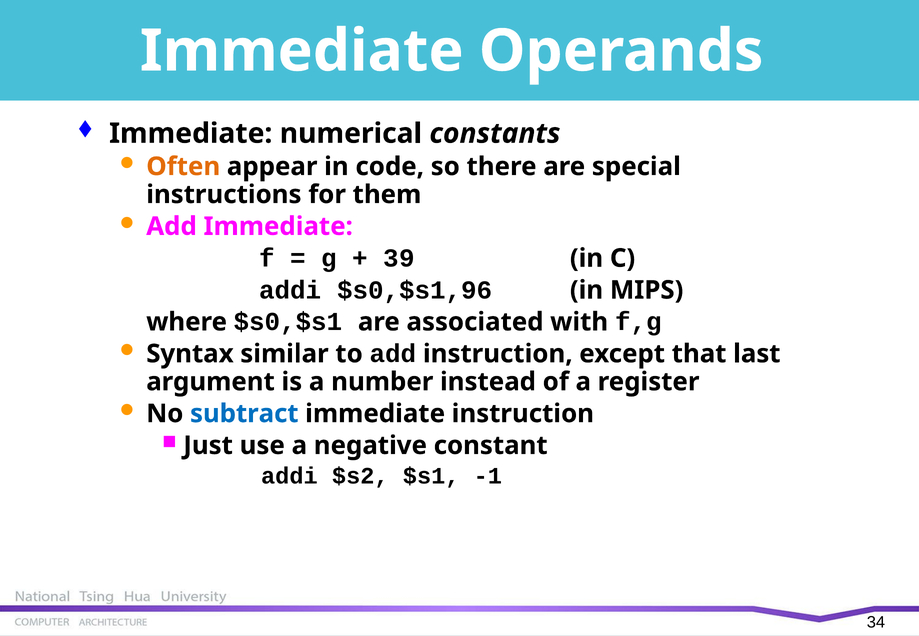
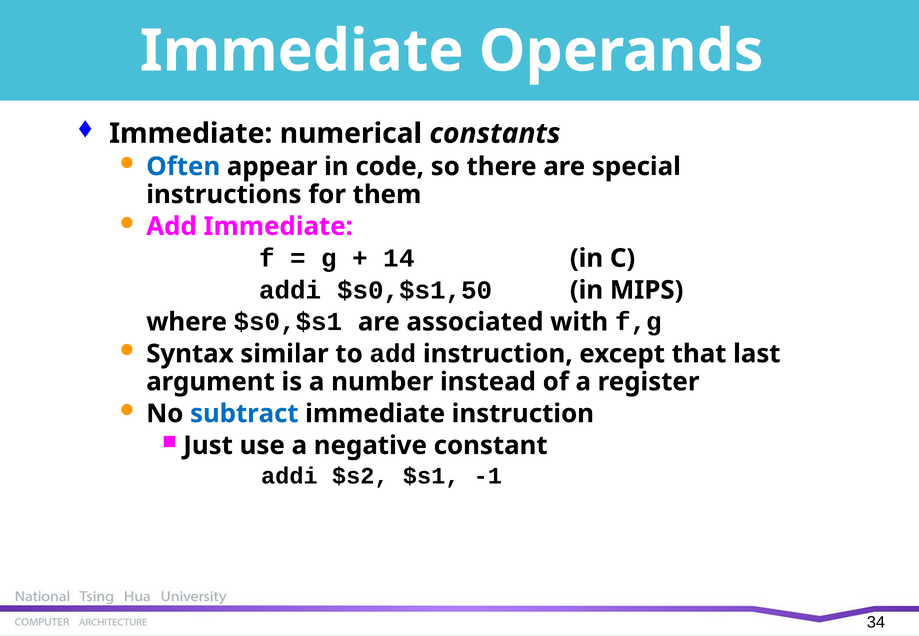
Often colour: orange -> blue
39: 39 -> 14
$s0,$s1,96: $s0,$s1,96 -> $s0,$s1,50
